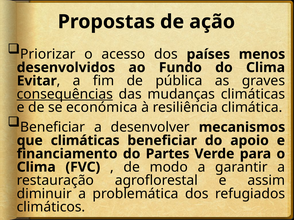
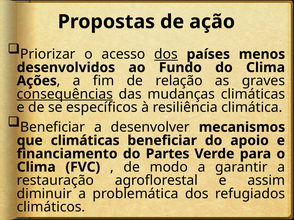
dos at (166, 54) underline: none -> present
Evitar: Evitar -> Ações
pública: pública -> relação
económica: económica -> específicos
